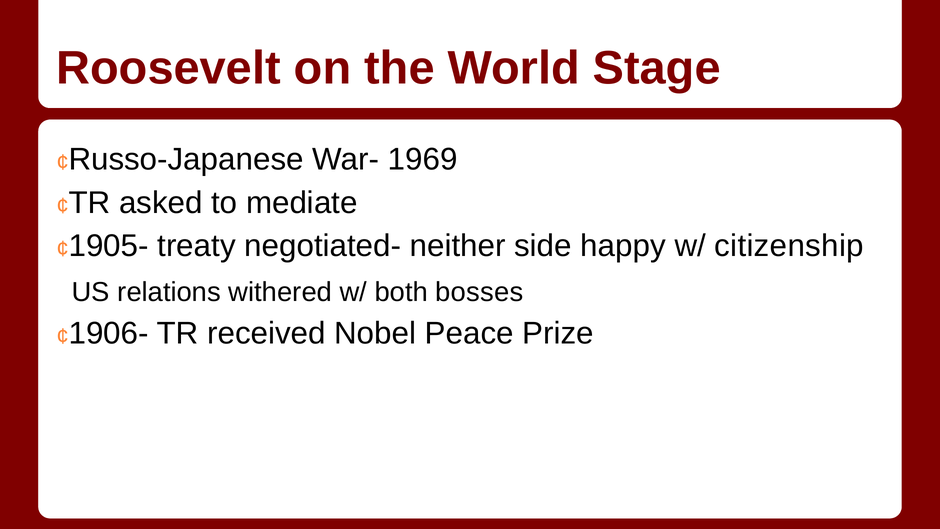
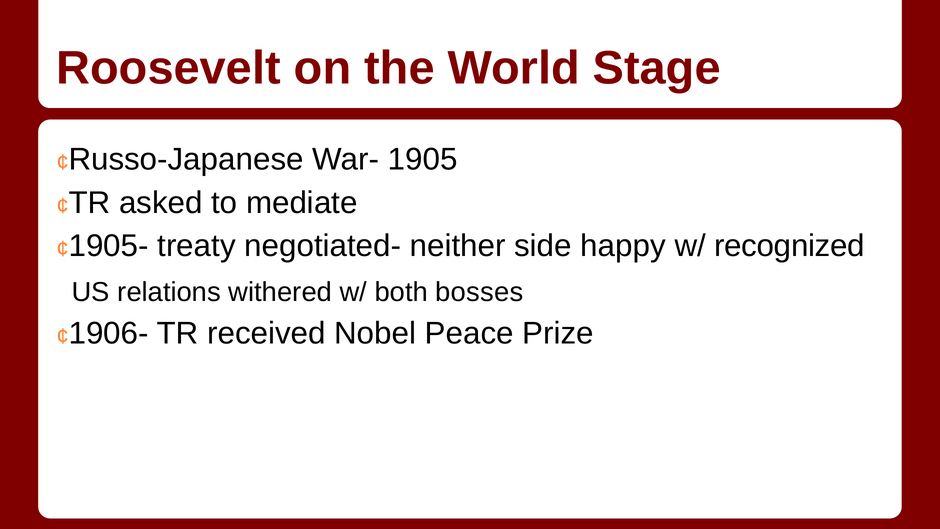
1969: 1969 -> 1905
citizenship: citizenship -> recognized
